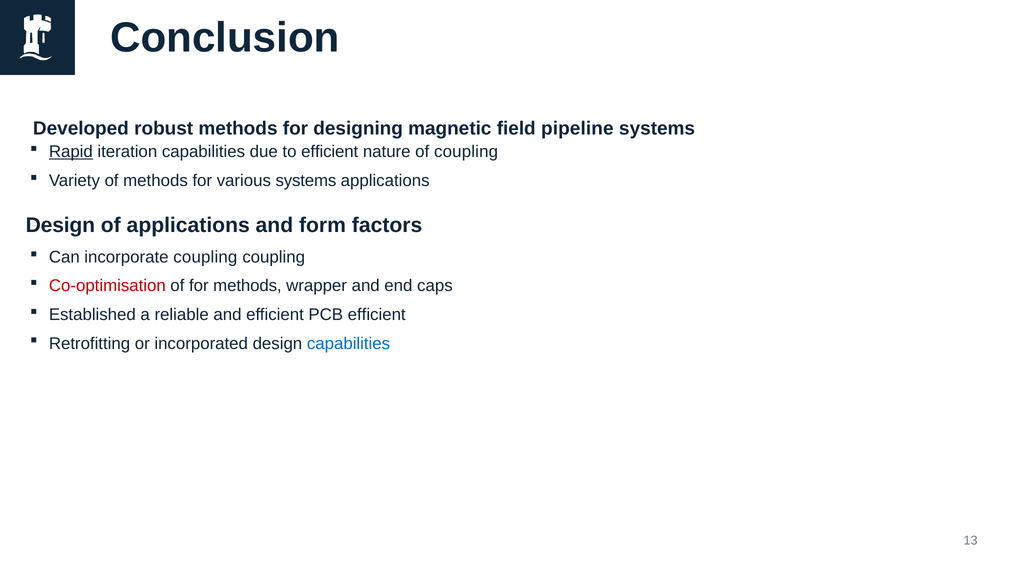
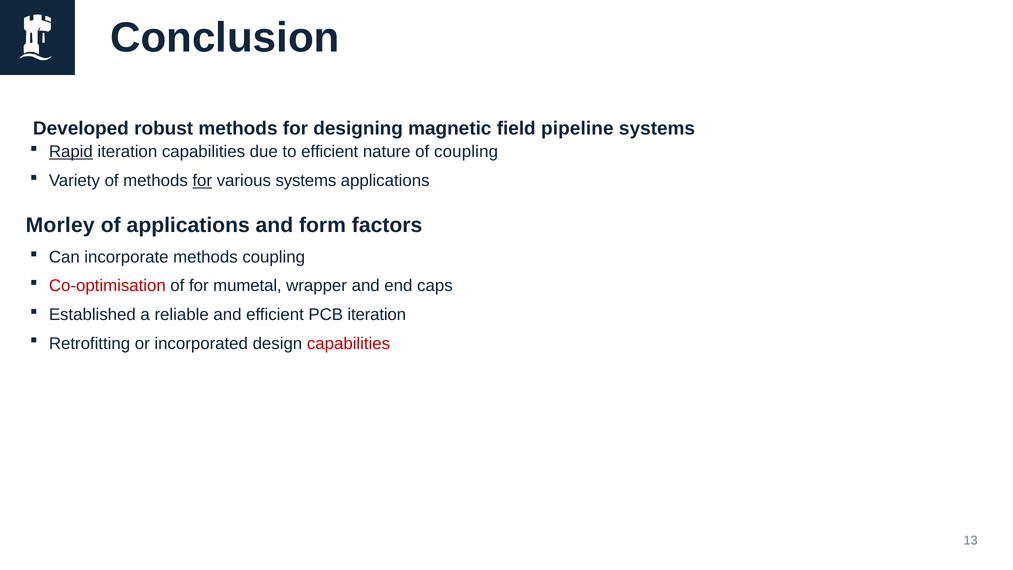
for at (202, 180) underline: none -> present
Design at (60, 225): Design -> Morley
incorporate coupling: coupling -> methods
for methods: methods -> mumetal
PCB efficient: efficient -> iteration
capabilities at (349, 343) colour: blue -> red
